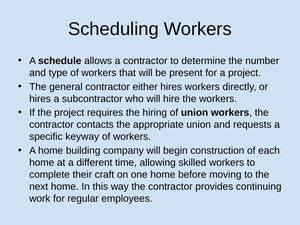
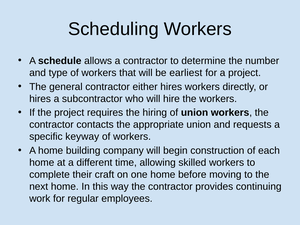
present: present -> earliest
